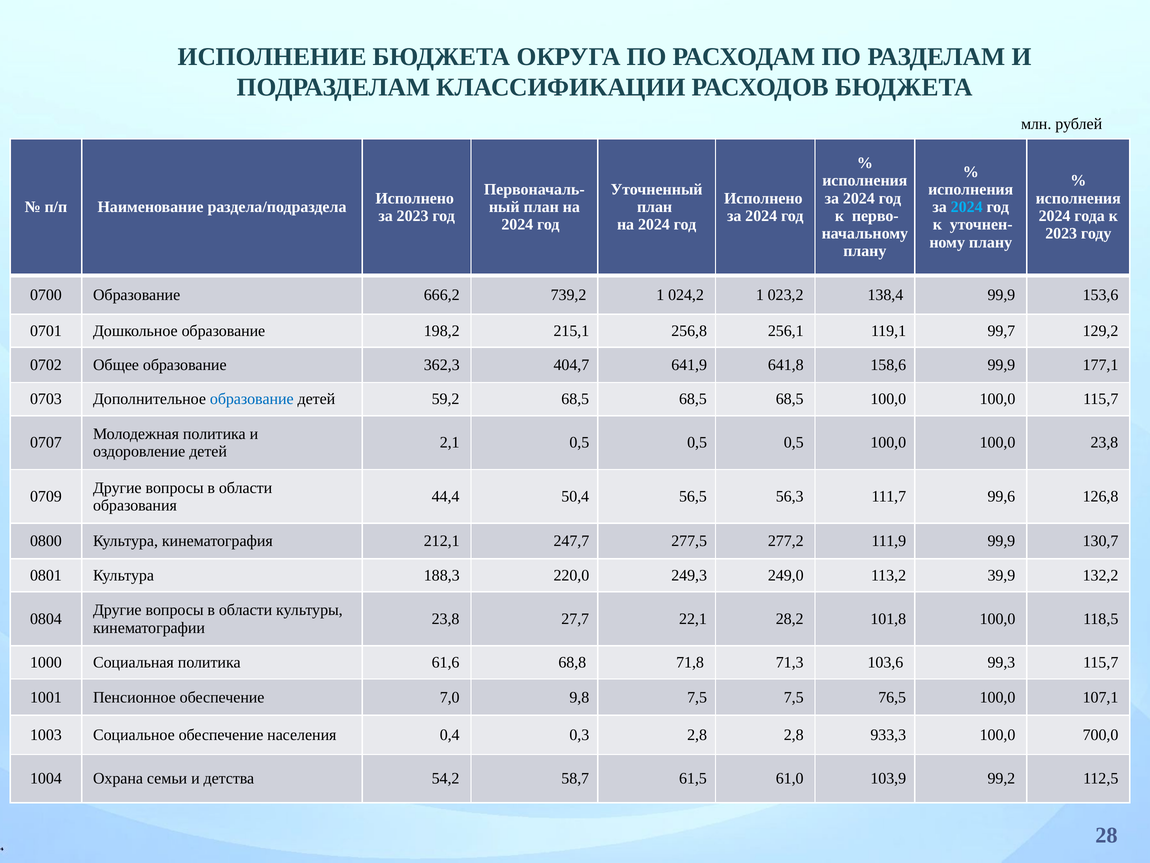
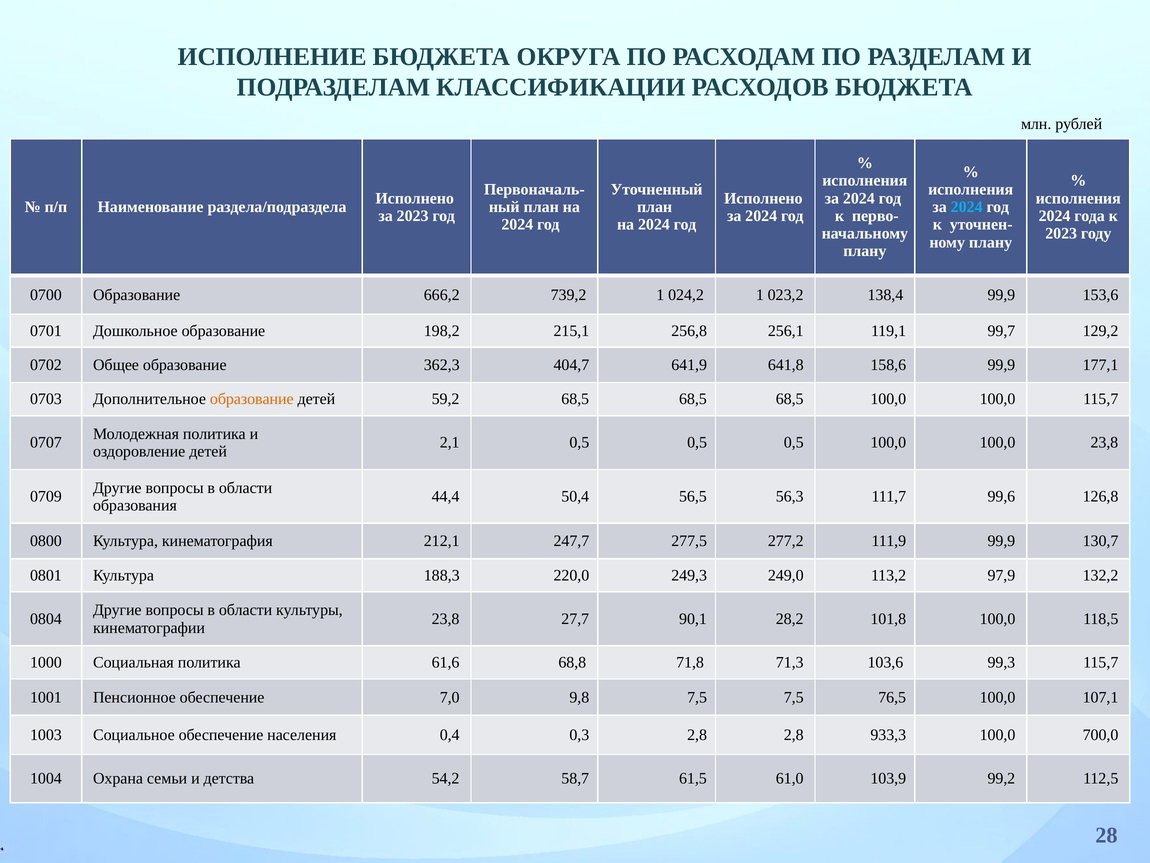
образование at (252, 399) colour: blue -> orange
39,9: 39,9 -> 97,9
22,1: 22,1 -> 90,1
